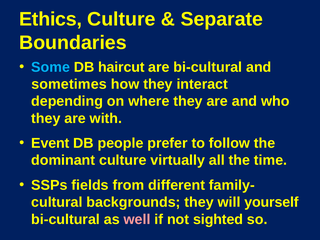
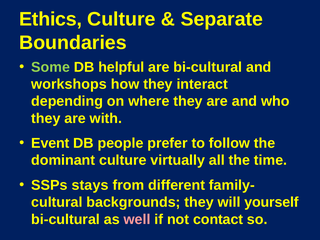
Some colour: light blue -> light green
haircut: haircut -> helpful
sometimes: sometimes -> workshops
fields: fields -> stays
sighted: sighted -> contact
